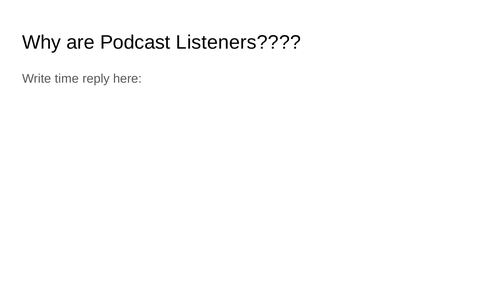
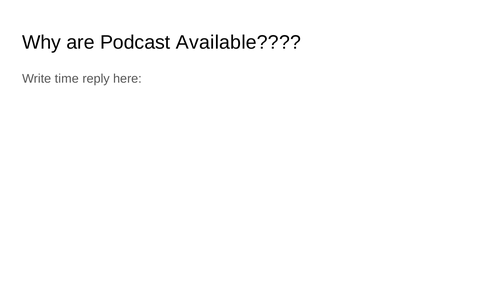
Listeners: Listeners -> Available
